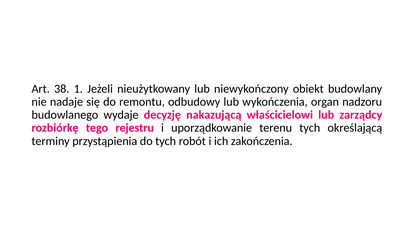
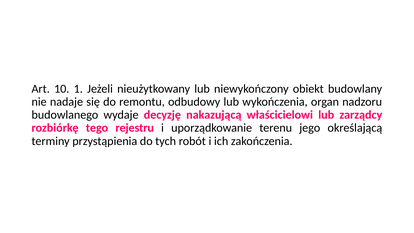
38: 38 -> 10
terenu tych: tych -> jego
